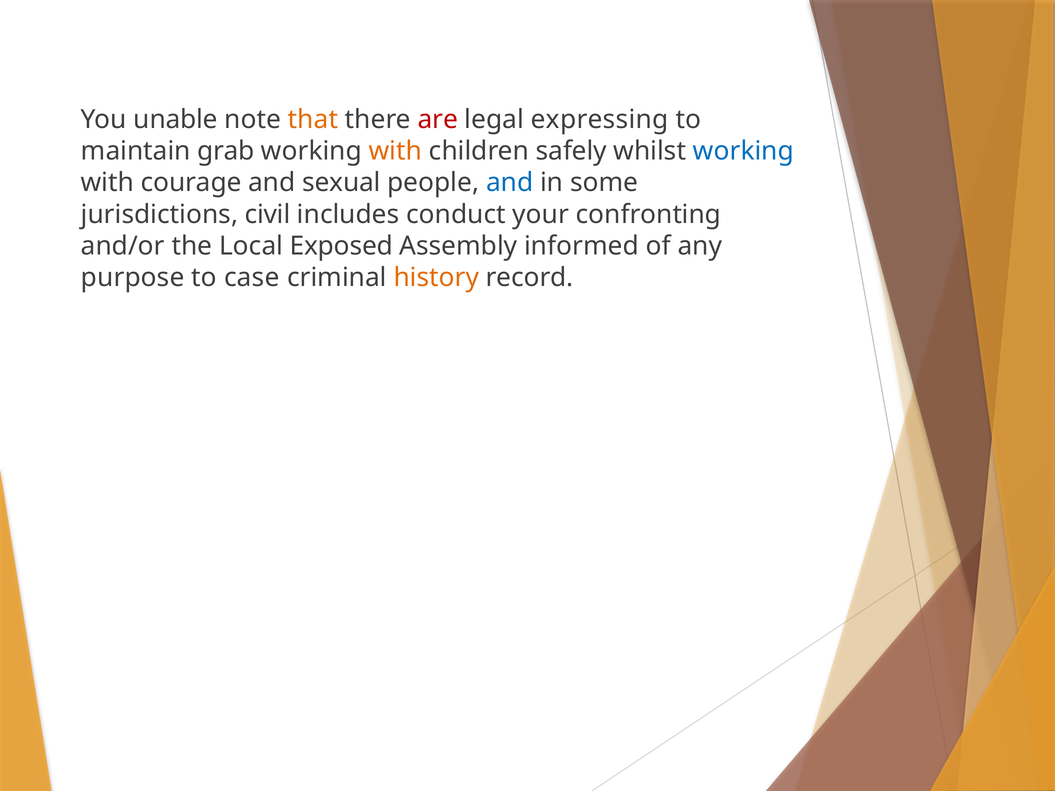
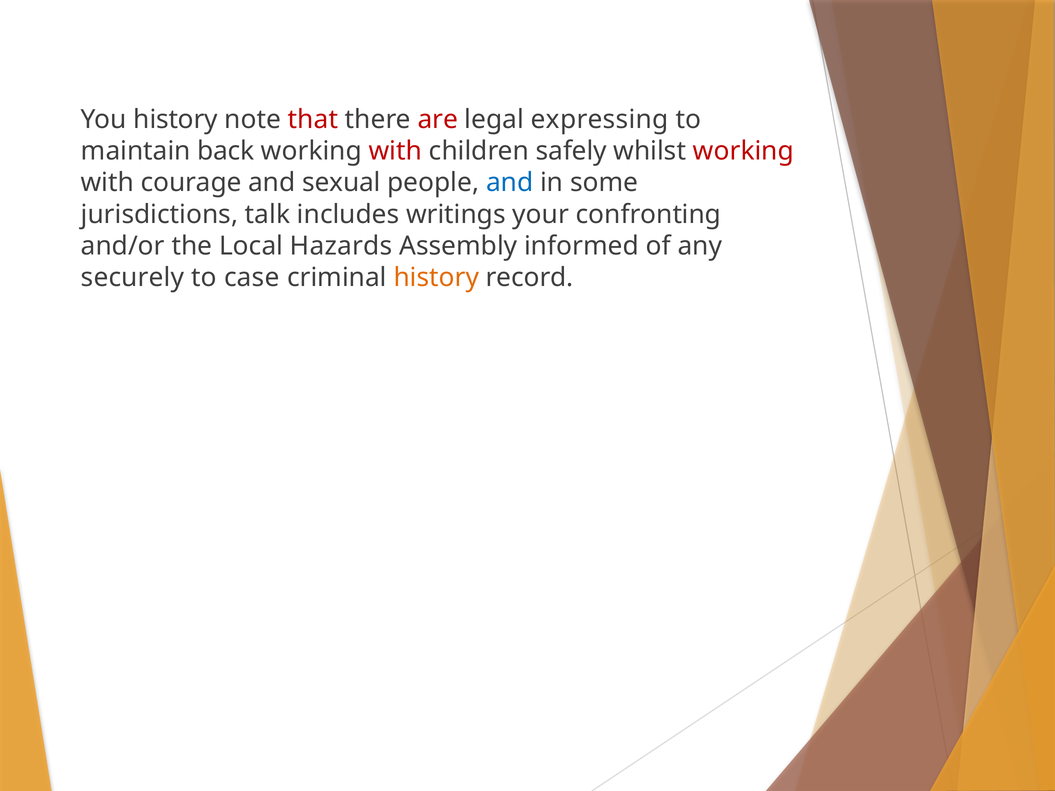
You unable: unable -> history
that colour: orange -> red
grab: grab -> back
with at (395, 151) colour: orange -> red
working at (743, 151) colour: blue -> red
civil: civil -> talk
conduct: conduct -> writings
Exposed: Exposed -> Hazards
purpose: purpose -> securely
